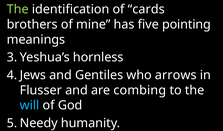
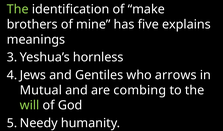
cards: cards -> make
pointing: pointing -> explains
Flusser: Flusser -> Mutual
will colour: light blue -> light green
